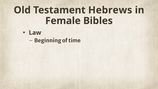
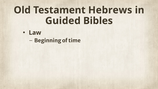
Female: Female -> Guided
